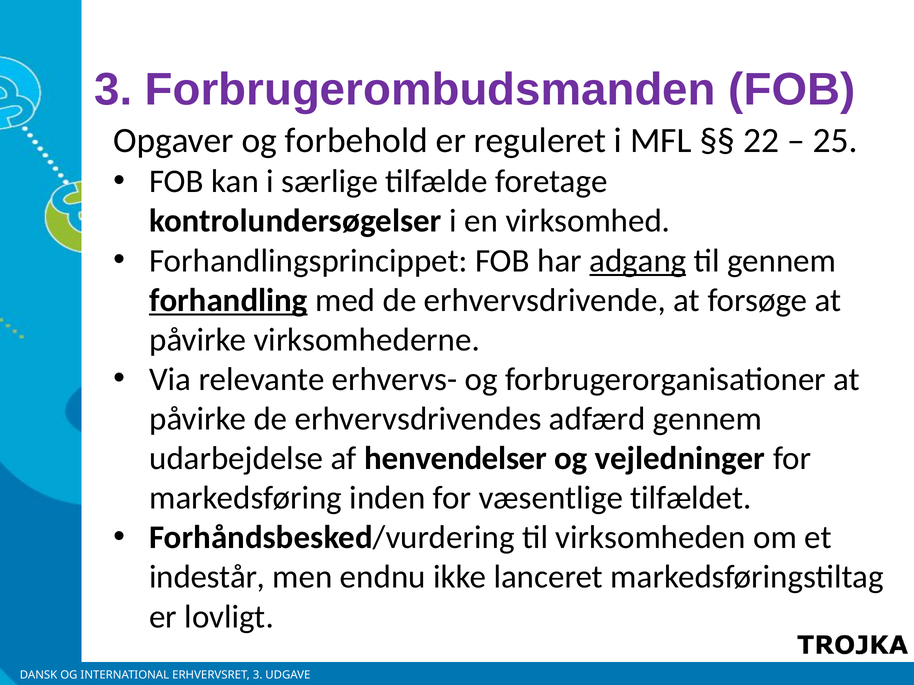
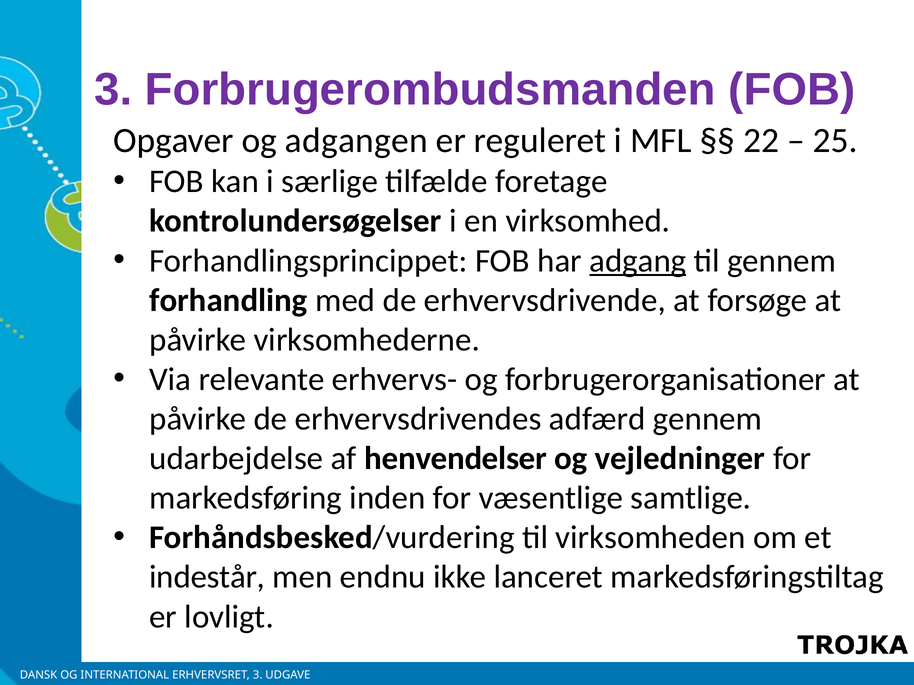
forbehold: forbehold -> adgangen
forhandling underline: present -> none
tilfældet: tilfældet -> samtlige
